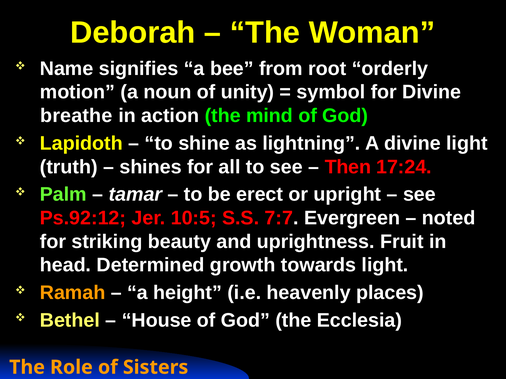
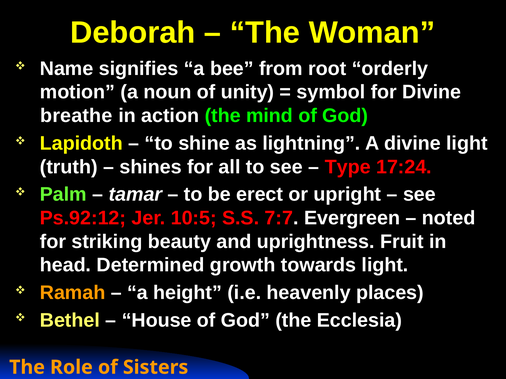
Then: Then -> Type
